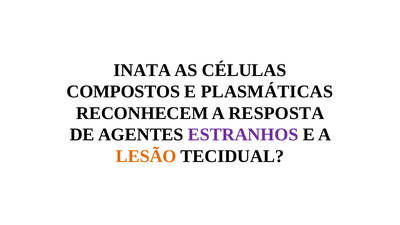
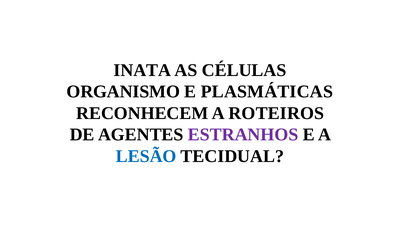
COMPOSTOS: COMPOSTOS -> ORGANISMO
RESPOSTA: RESPOSTA -> ROTEIROS
LESÃO colour: orange -> blue
